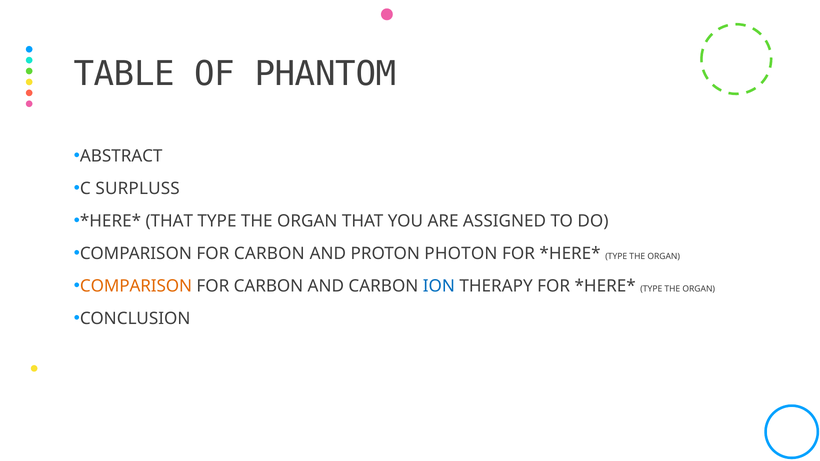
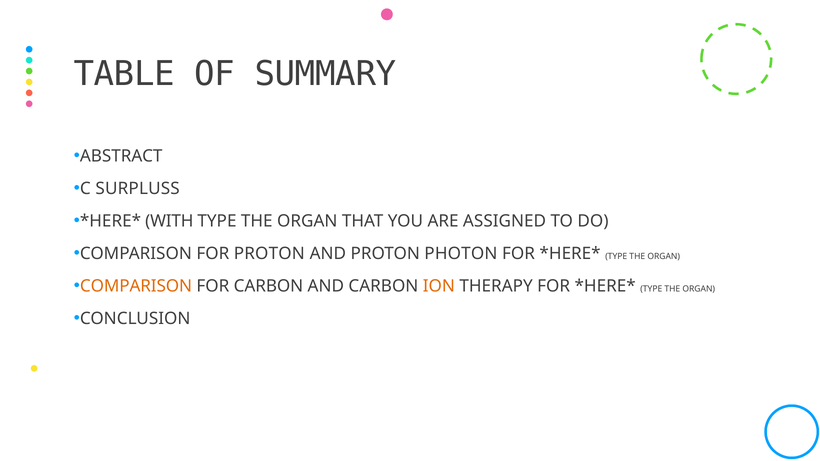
PHANTOM: PHANTOM -> SUMMARY
THAT at (169, 221): THAT -> WITH
CARBON at (269, 254): CARBON -> PROTON
ION colour: blue -> orange
